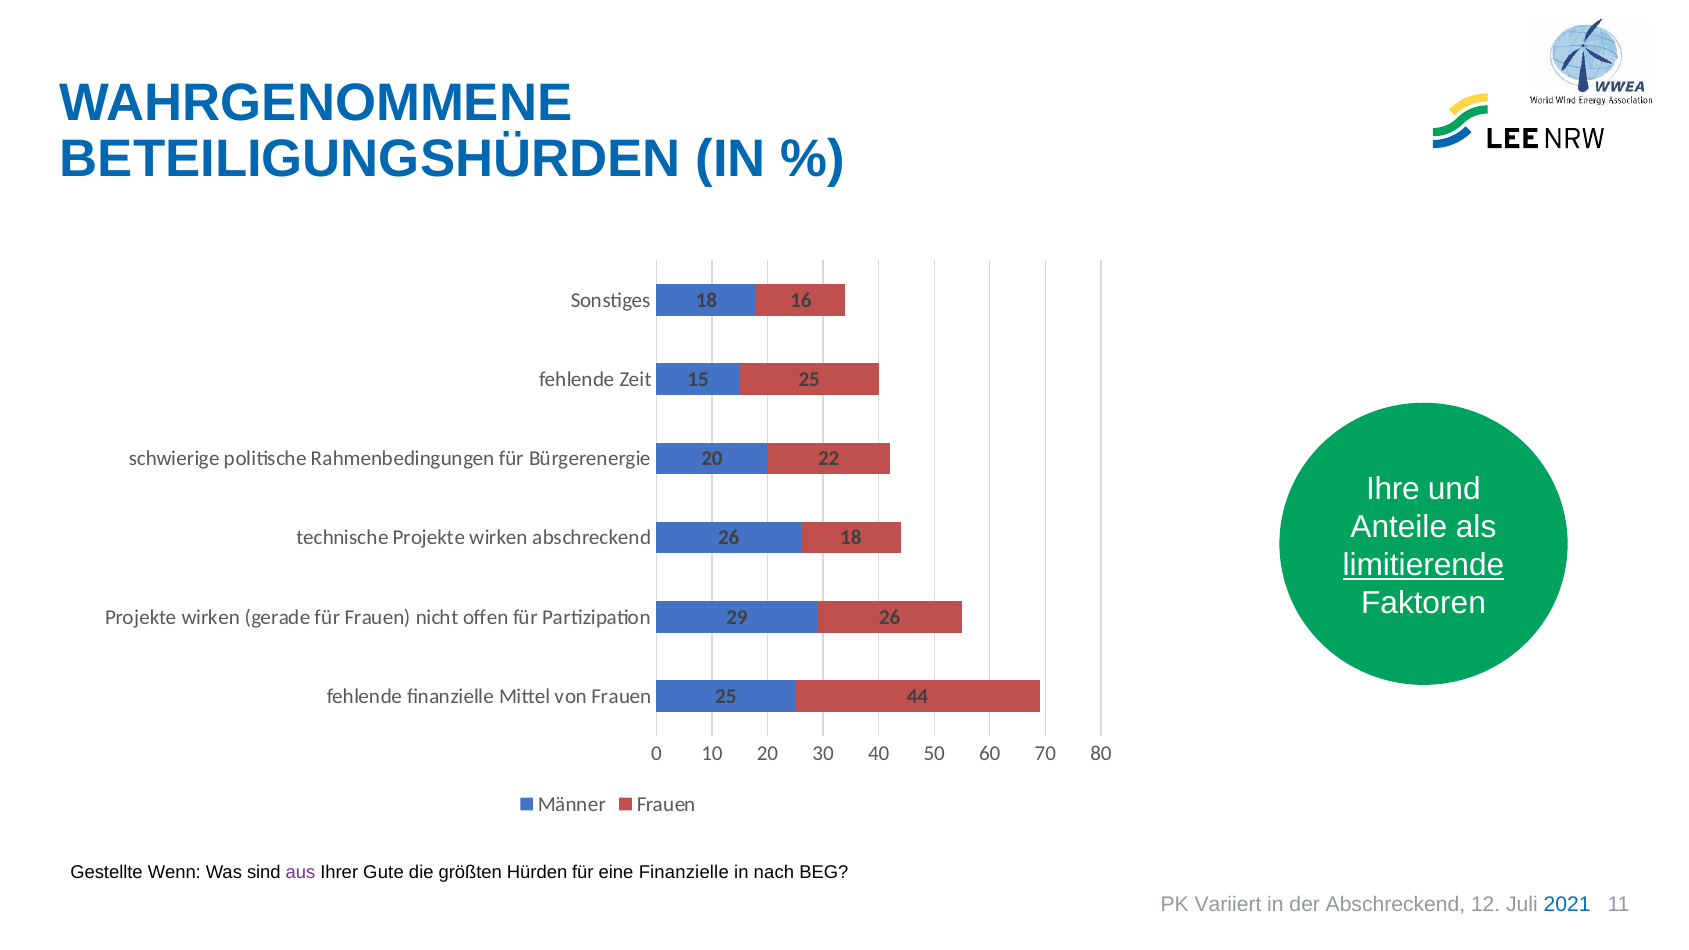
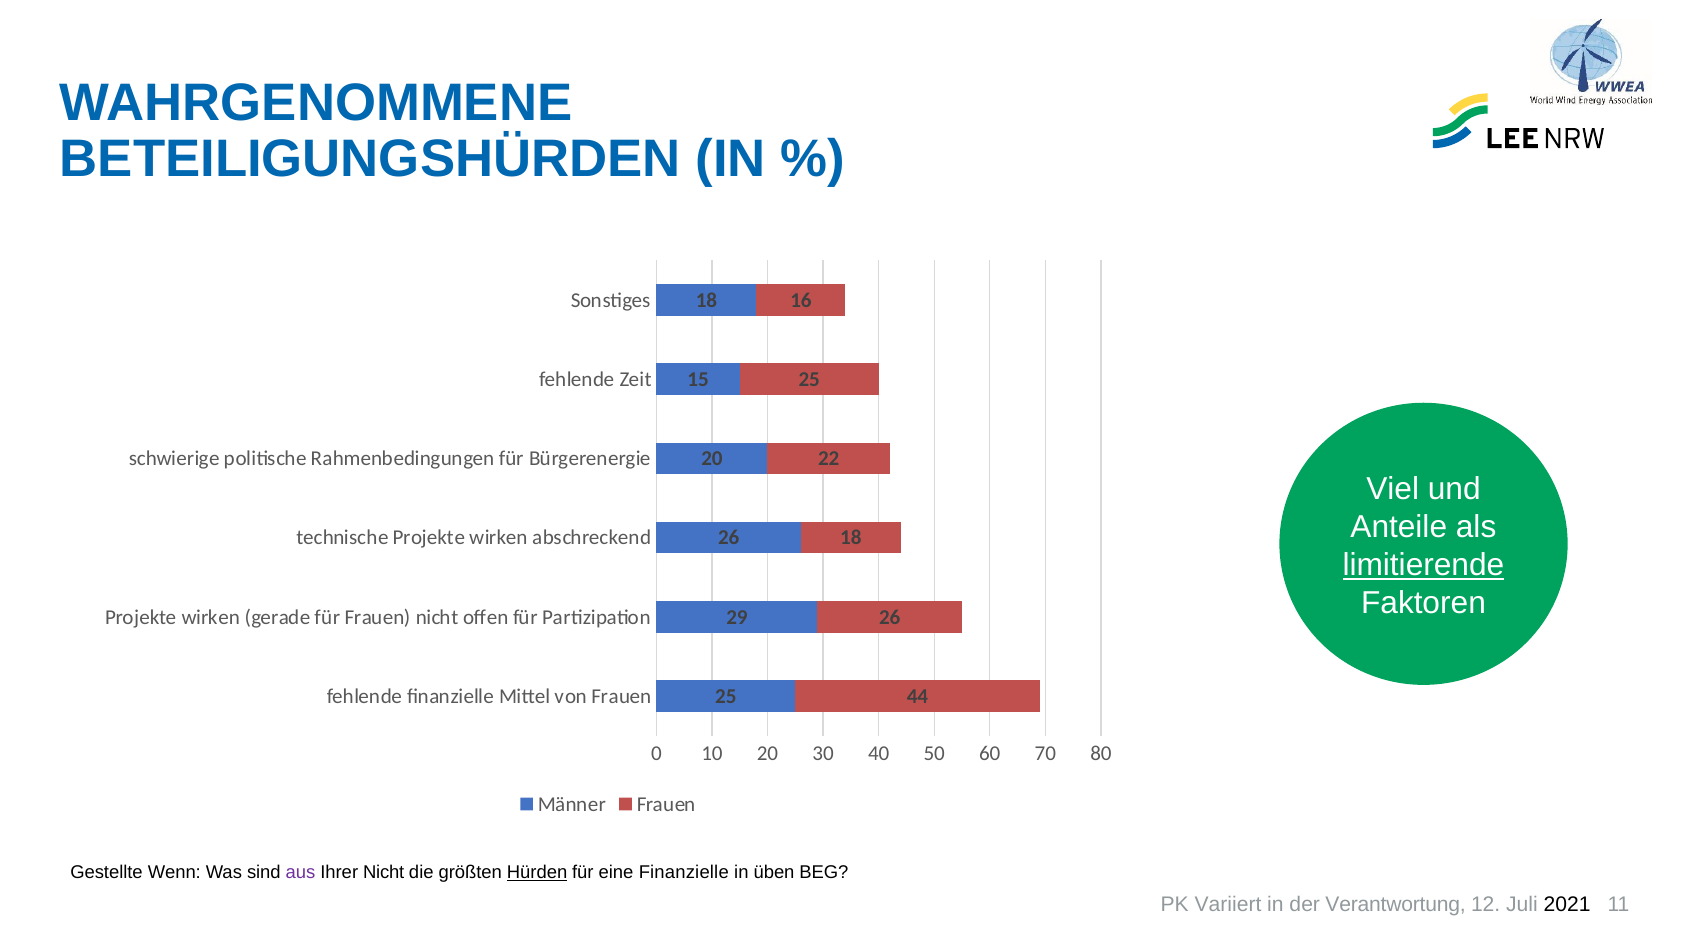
Ihre: Ihre -> Viel
Ihrer Gute: Gute -> Nicht
Hürden underline: none -> present
nach: nach -> üben
der Abschreckend: Abschreckend -> Verantwortung
2021 colour: blue -> black
